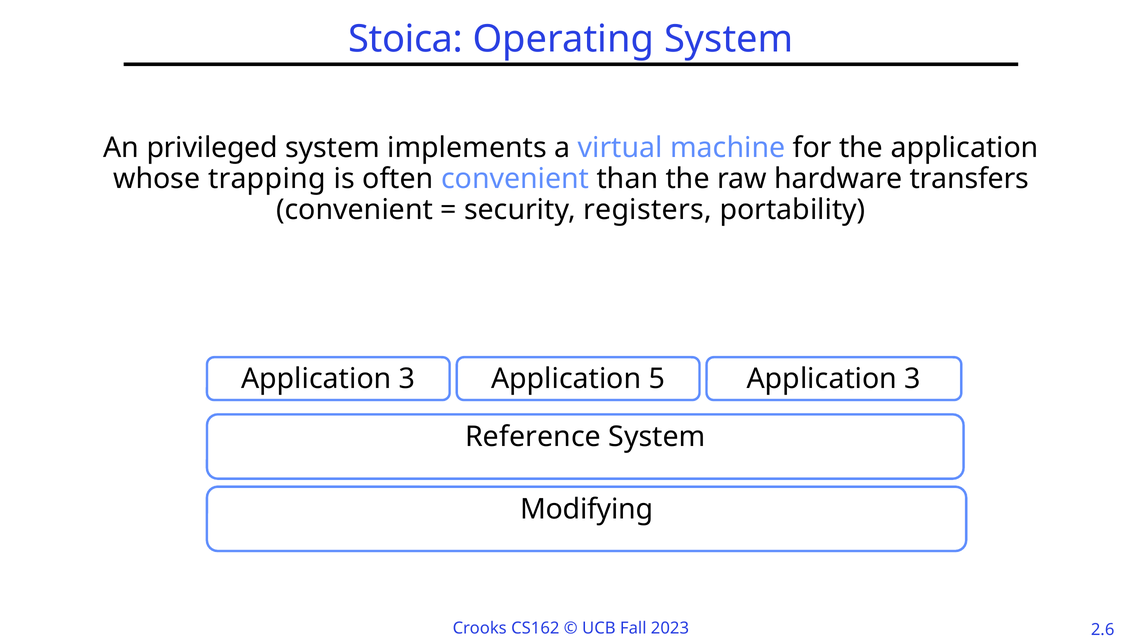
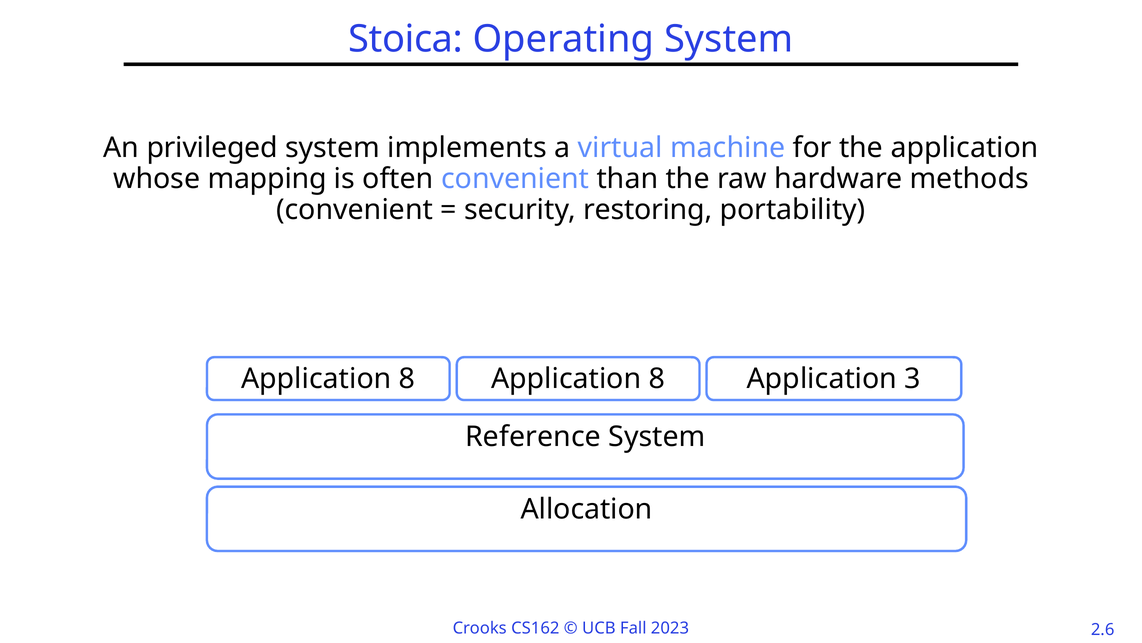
trapping: trapping -> mapping
transfers: transfers -> methods
registers: registers -> restoring
3 at (407, 378): 3 -> 8
5 at (657, 378): 5 -> 8
Modifying: Modifying -> Allocation
